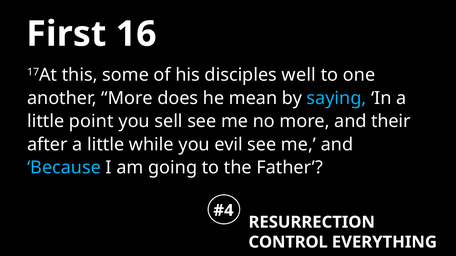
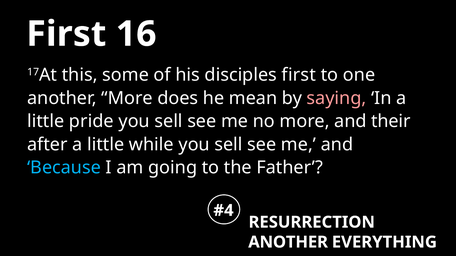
disciples well: well -> first
saying colour: light blue -> pink
point: point -> pride
while you evil: evil -> sell
CONTROL at (288, 243): CONTROL -> ANOTHER
